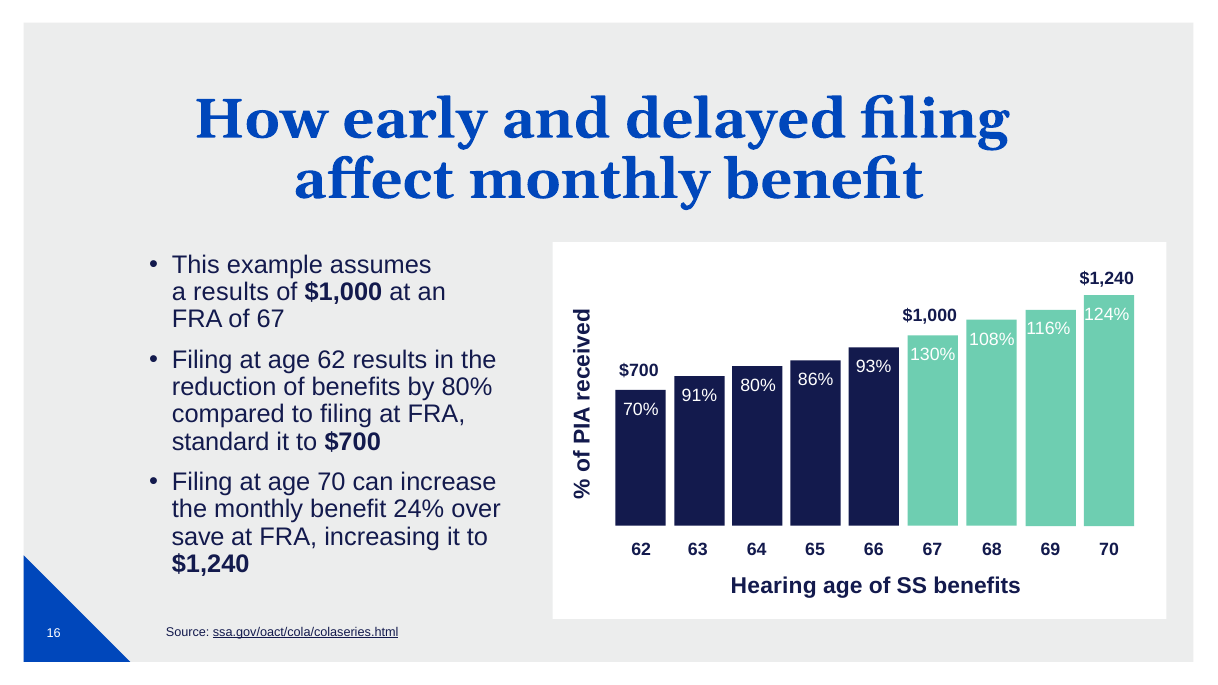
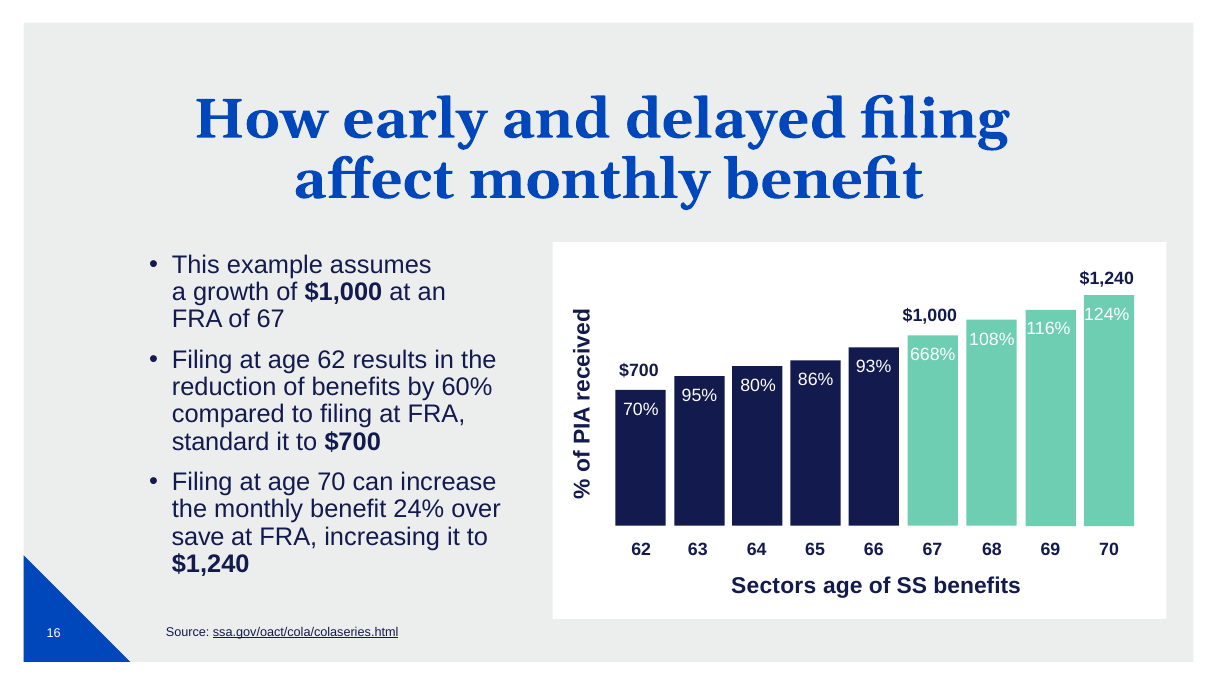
a results: results -> growth
130%: 130% -> 668%
by 80%: 80% -> 60%
91%: 91% -> 95%
Hearing: Hearing -> Sectors
